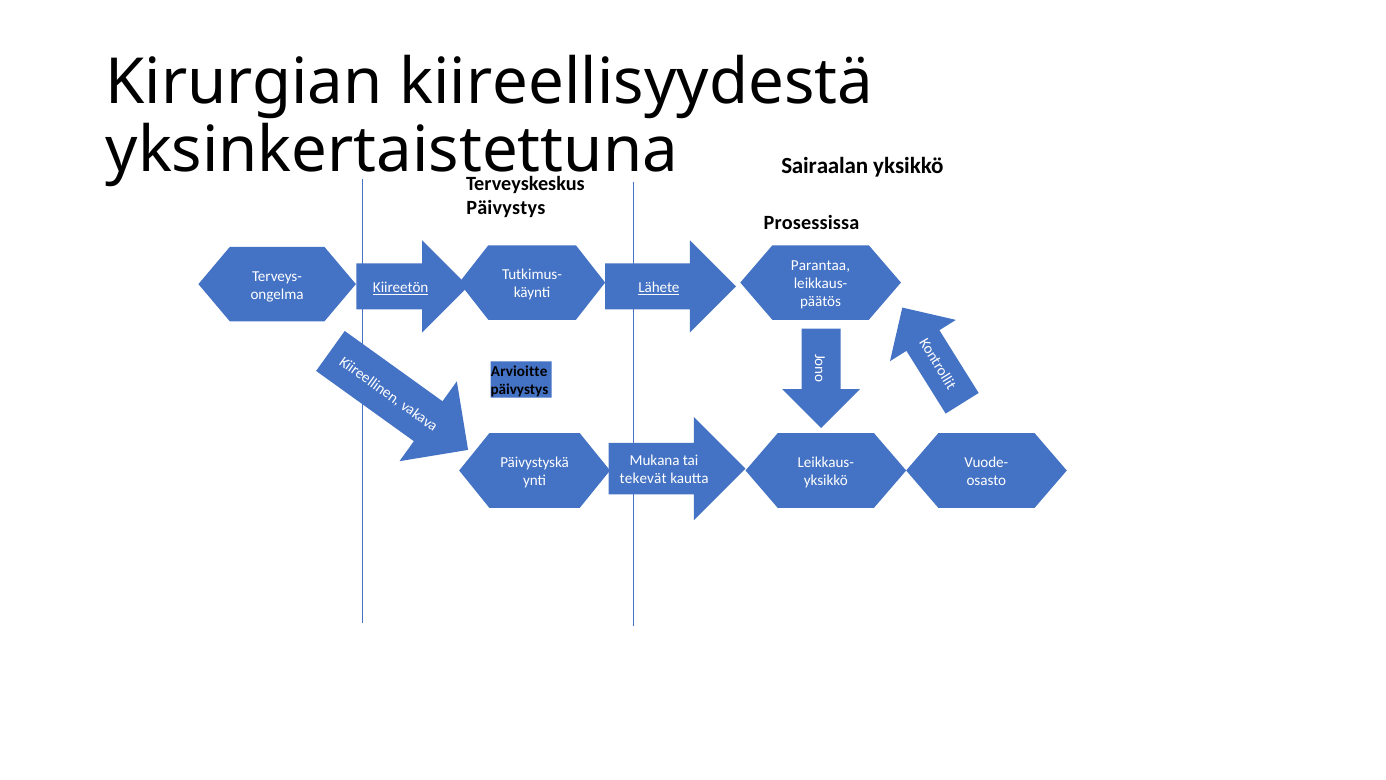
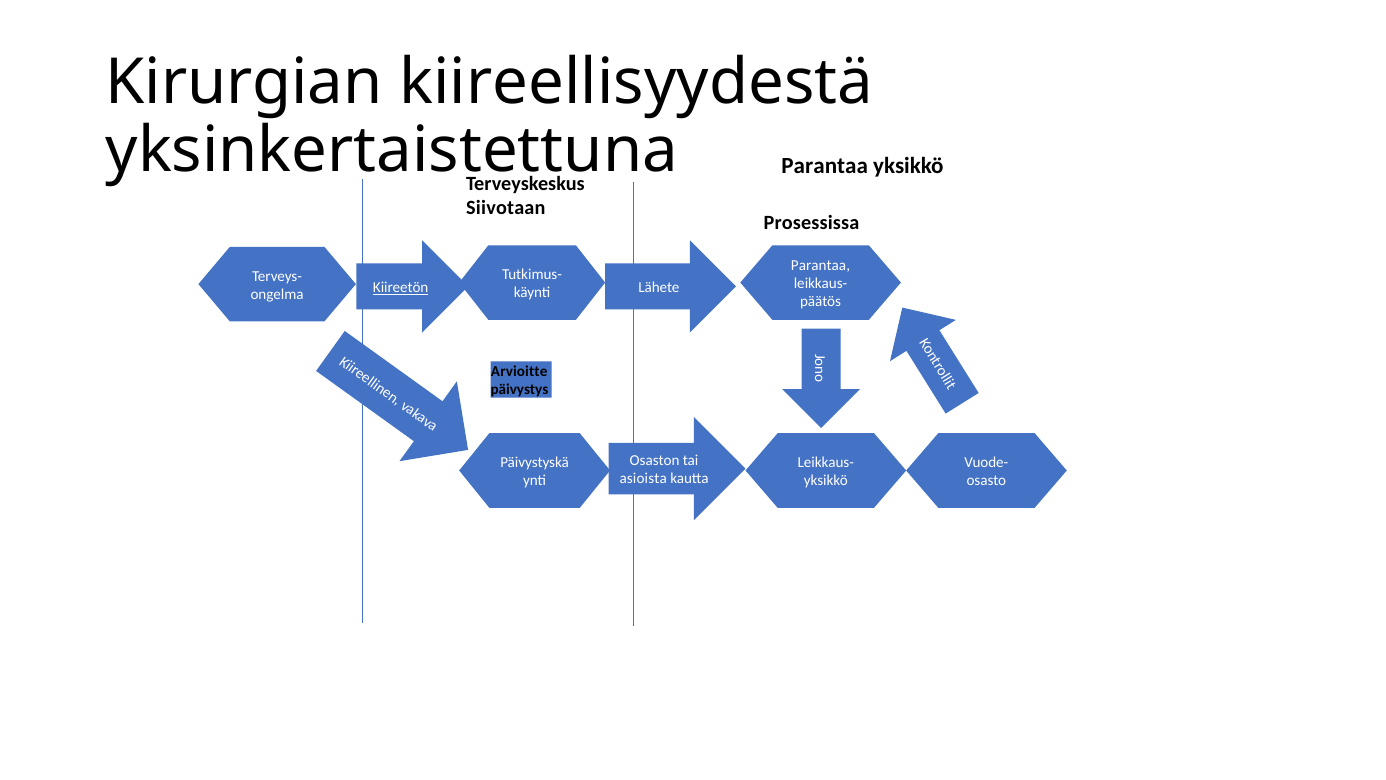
Sairaalan at (825, 166): Sairaalan -> Parantaa
Päivystys at (506, 208): Päivystys -> Siivotaan
Lähete underline: present -> none
Mukana: Mukana -> Osaston
tekevät: tekevät -> asioista
